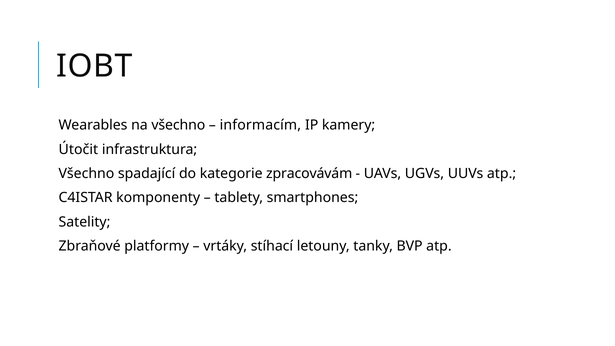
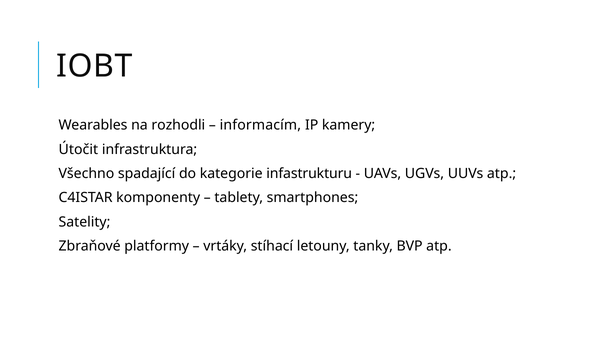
na všechno: všechno -> rozhodli
zpracovávám: zpracovávám -> infastrukturu
